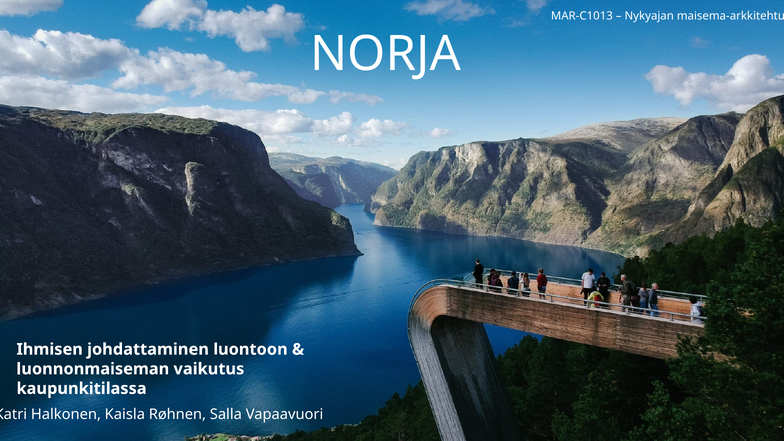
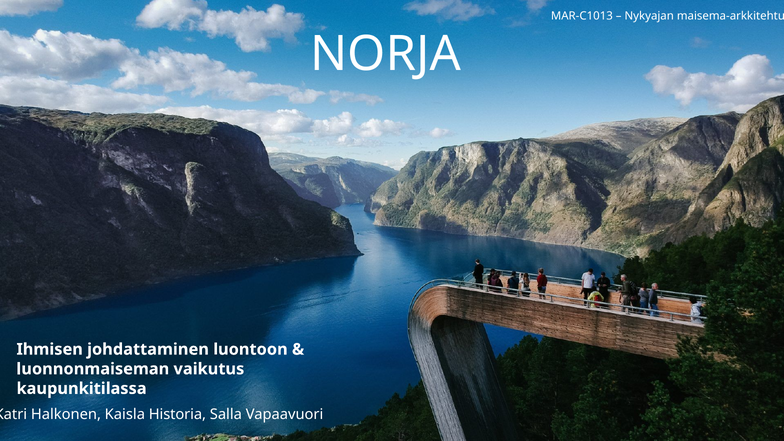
Røhnen: Røhnen -> Historia
